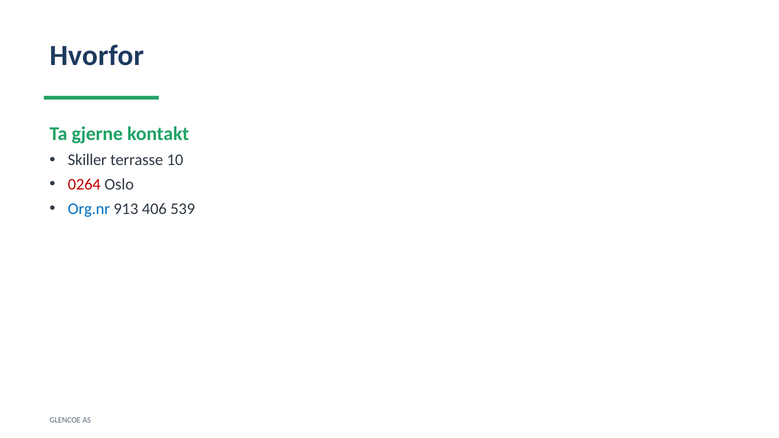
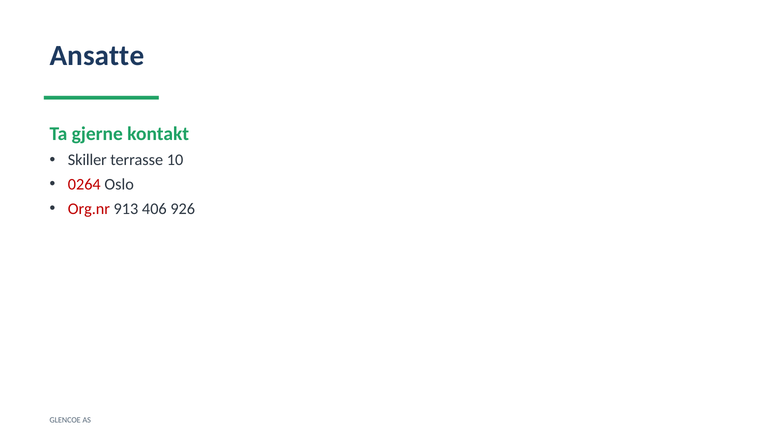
Hvorfor: Hvorfor -> Ansatte
Org.nr colour: blue -> red
539: 539 -> 926
